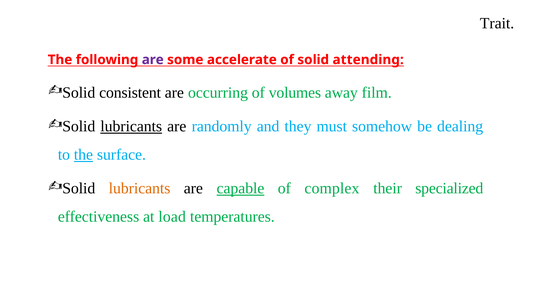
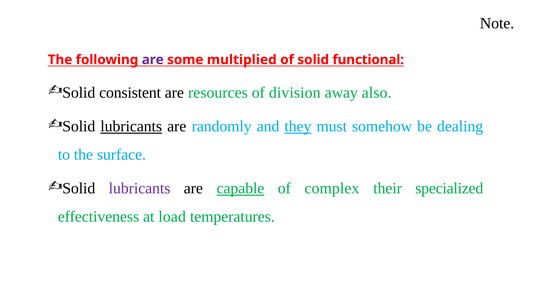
Trait: Trait -> Note
accelerate: accelerate -> multiplied
attending: attending -> functional
occurring: occurring -> resources
volumes: volumes -> division
film: film -> also
they underline: none -> present
the at (83, 154) underline: present -> none
lubricants at (140, 188) colour: orange -> purple
